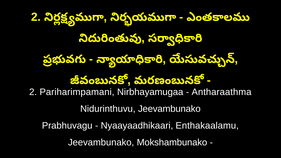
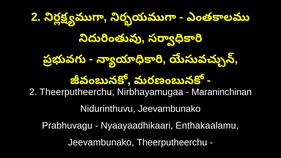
2 Pariharimpamani: Pariharimpamani -> Theerputheerchu
Antharaathma: Antharaathma -> Maraninchinan
Jeevambunako Mokshambunako: Mokshambunako -> Theerputheerchu
